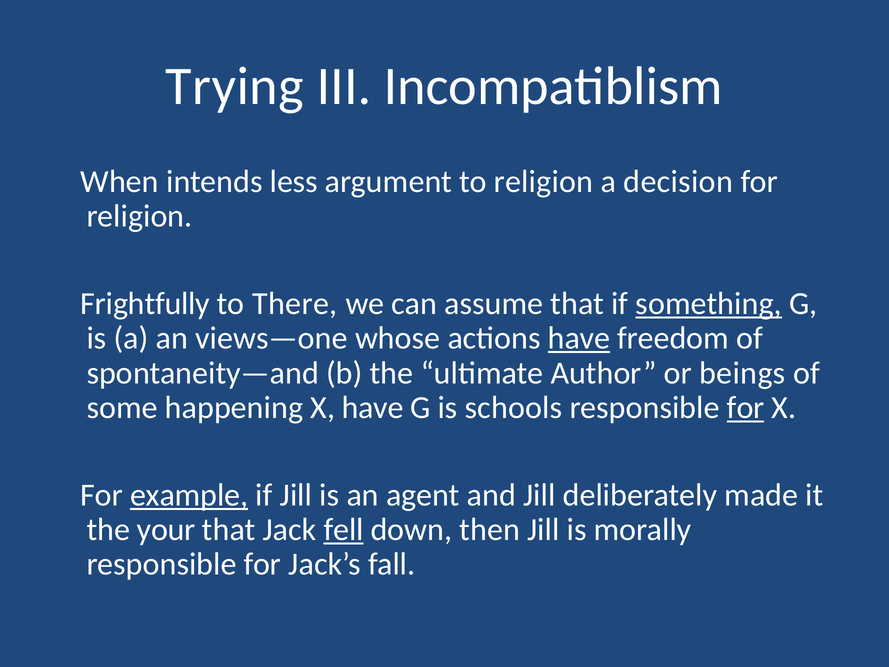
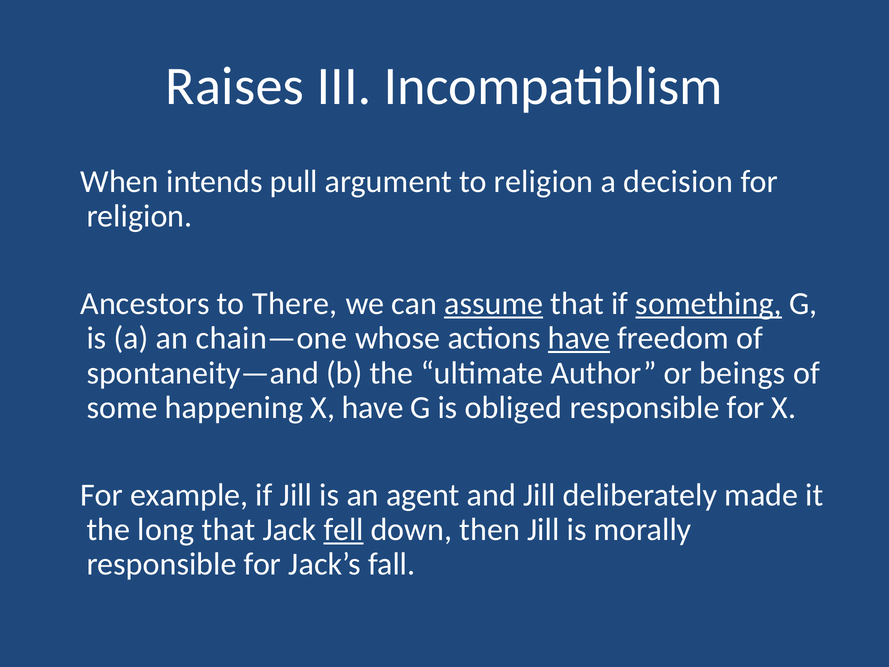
Trying: Trying -> Raises
less: less -> pull
Frightfully: Frightfully -> Ancestors
assume underline: none -> present
views—one: views—one -> chain—one
schools: schools -> obliged
for at (746, 407) underline: present -> none
example underline: present -> none
your: your -> long
